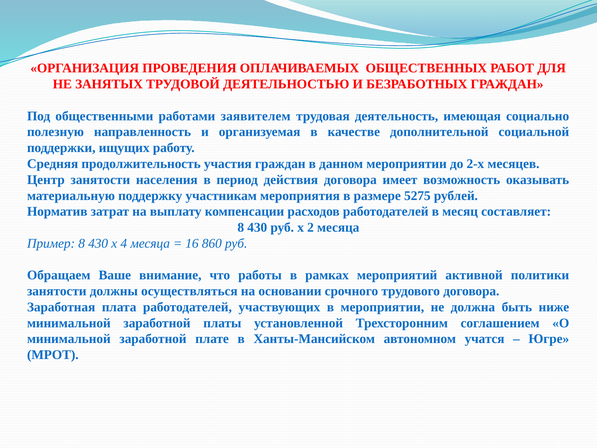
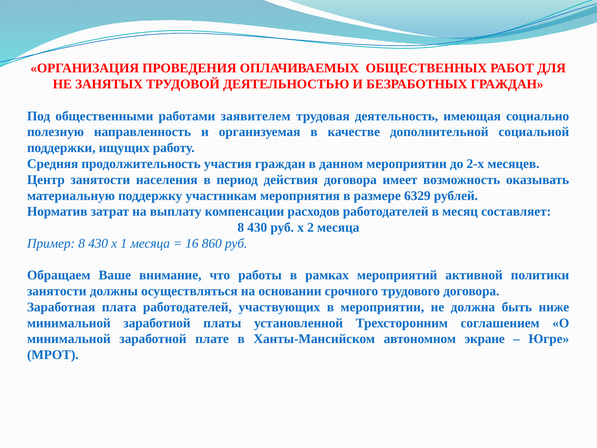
5275: 5275 -> 6329
4: 4 -> 1
учатся: учатся -> экране
